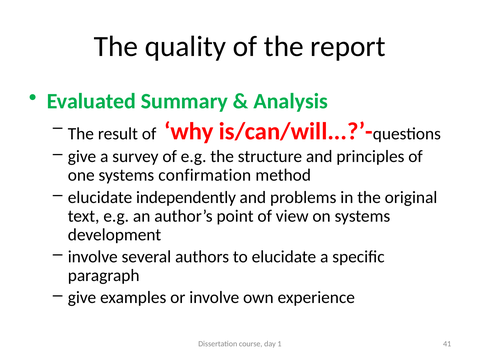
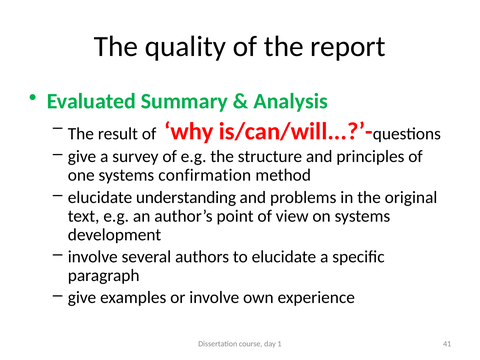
independently: independently -> understanding
